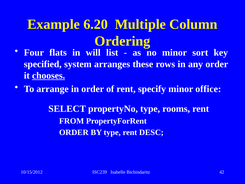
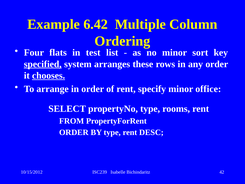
6.20: 6.20 -> 6.42
will: will -> test
specified underline: none -> present
